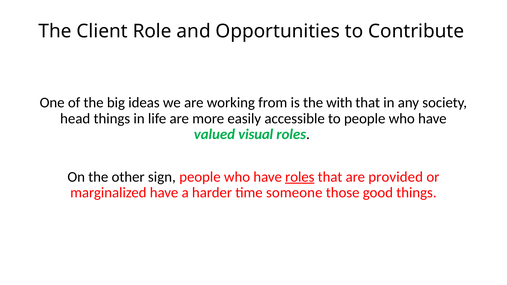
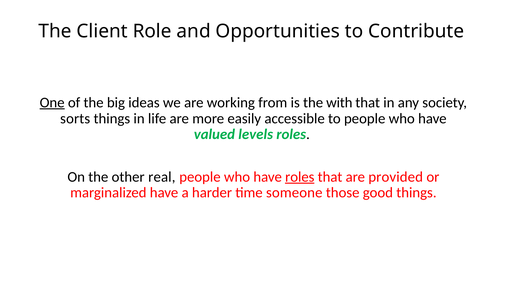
One underline: none -> present
head: head -> sorts
visual: visual -> levels
sign: sign -> real
